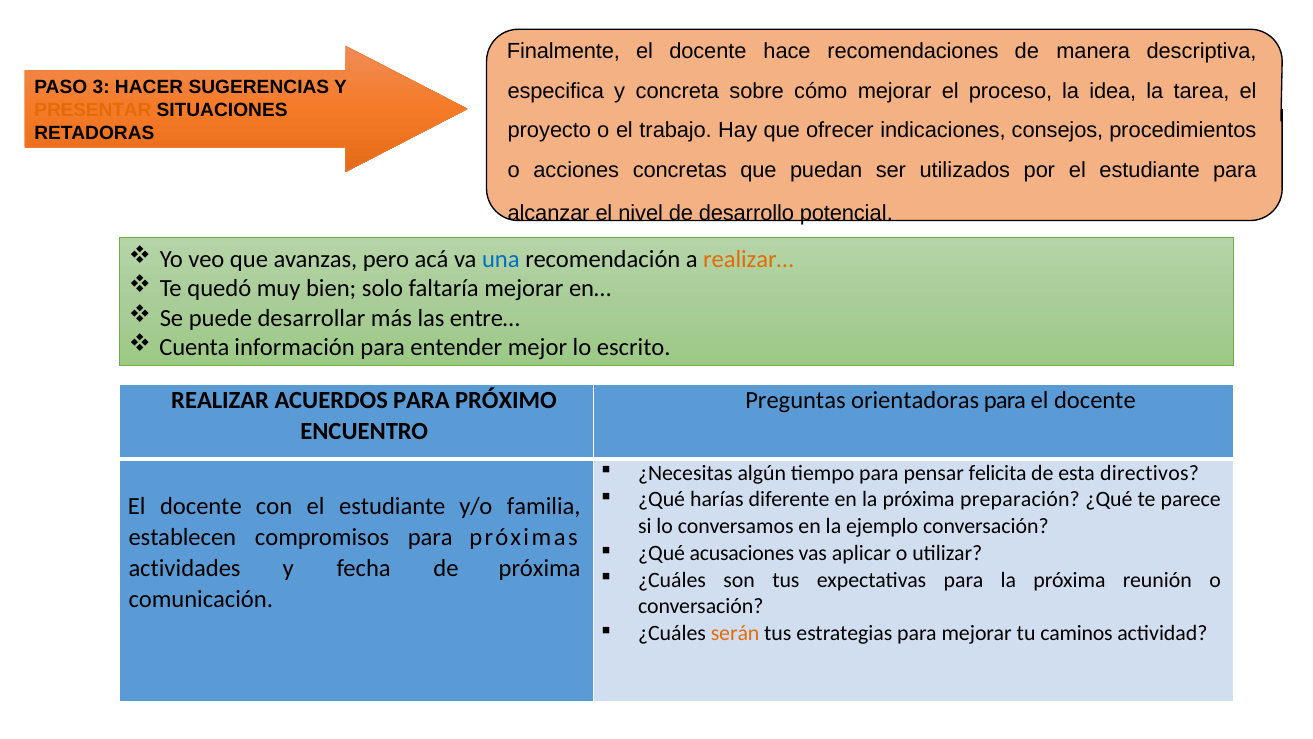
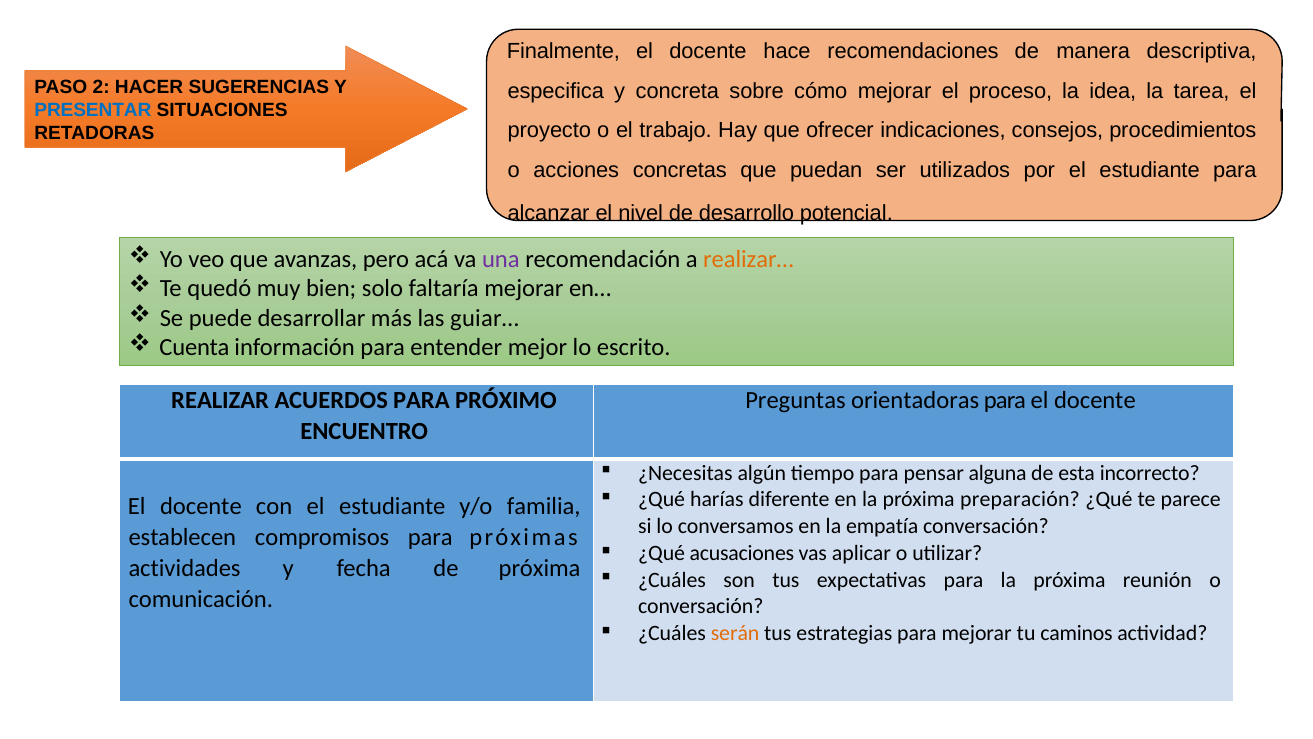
3: 3 -> 2
PRESENTAR colour: orange -> blue
una colour: blue -> purple
entre…: entre… -> guiar…
felicita: felicita -> alguna
directivos: directivos -> incorrecto
ejemplo: ejemplo -> empatía
